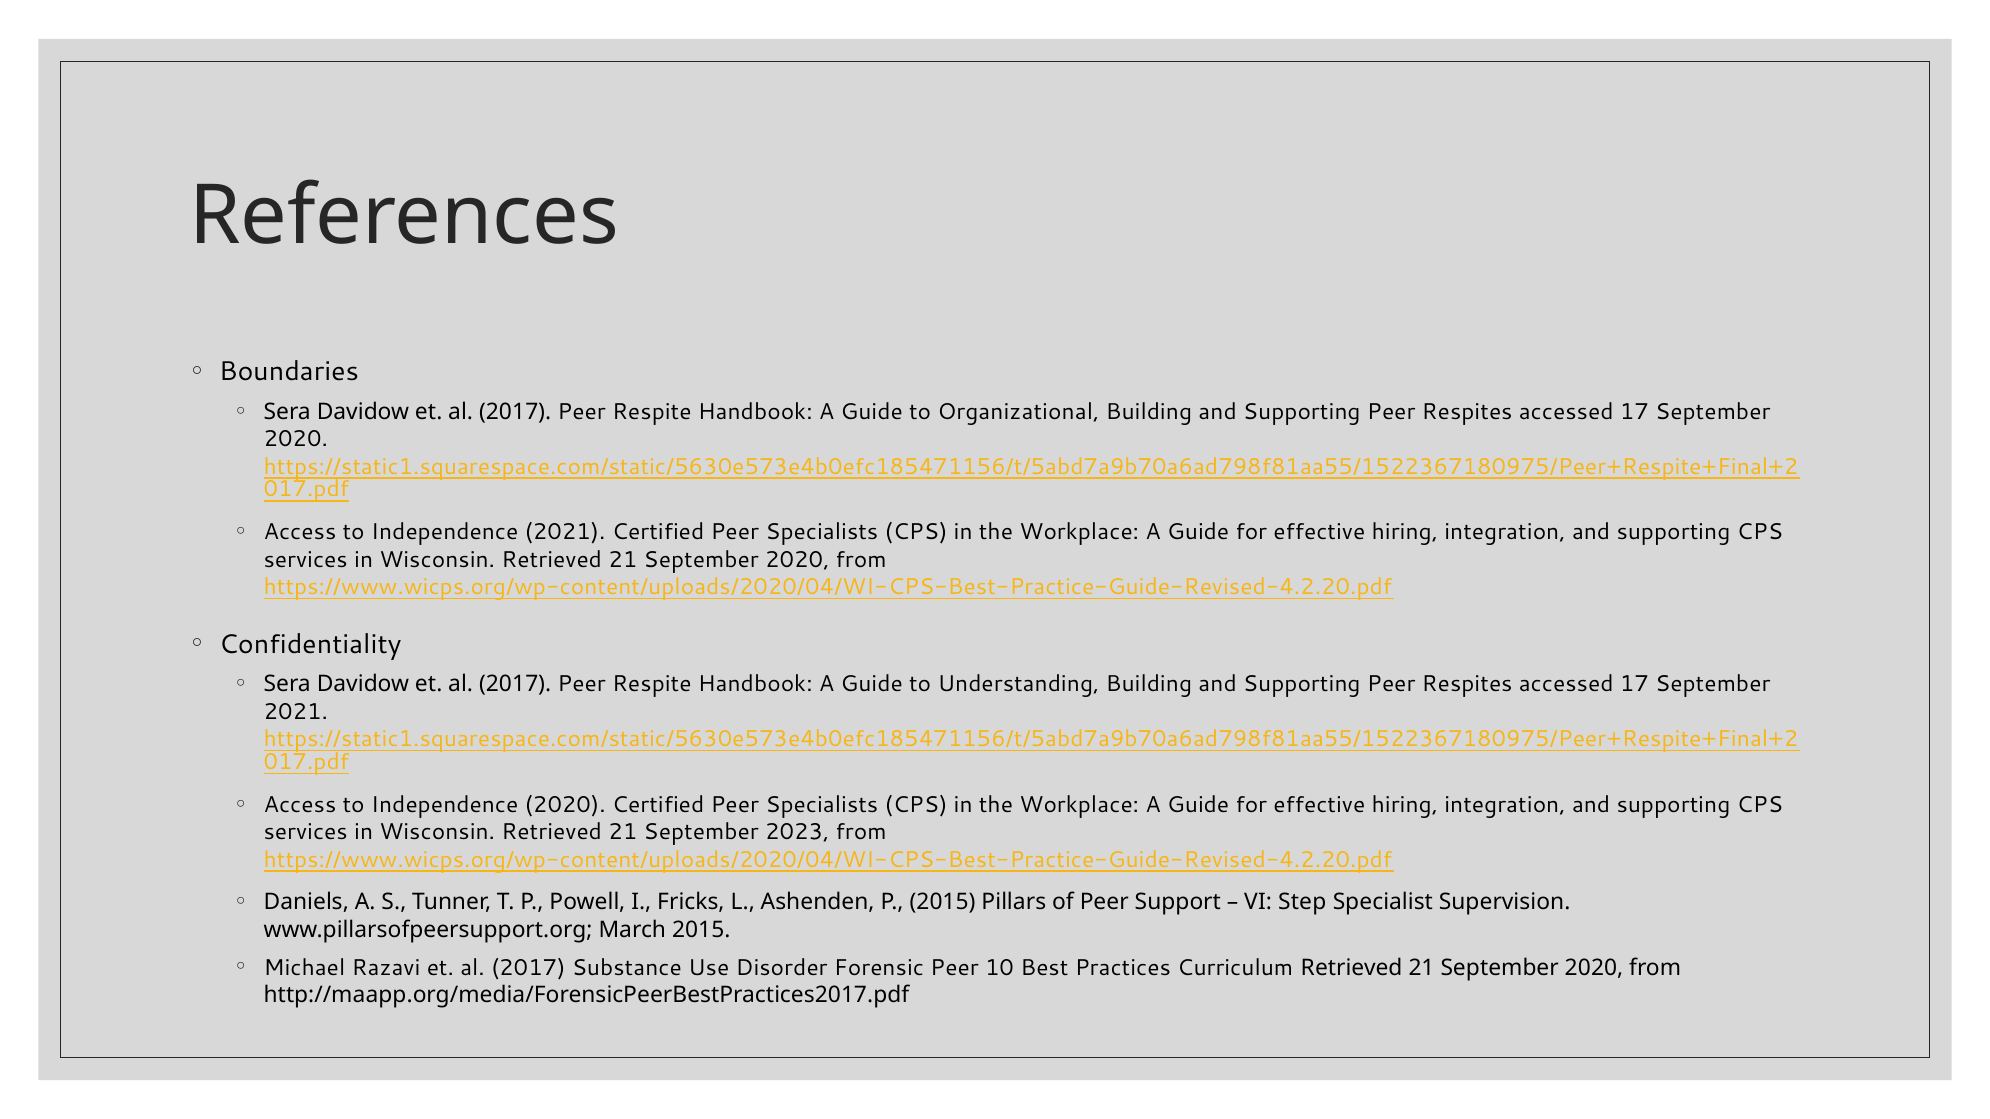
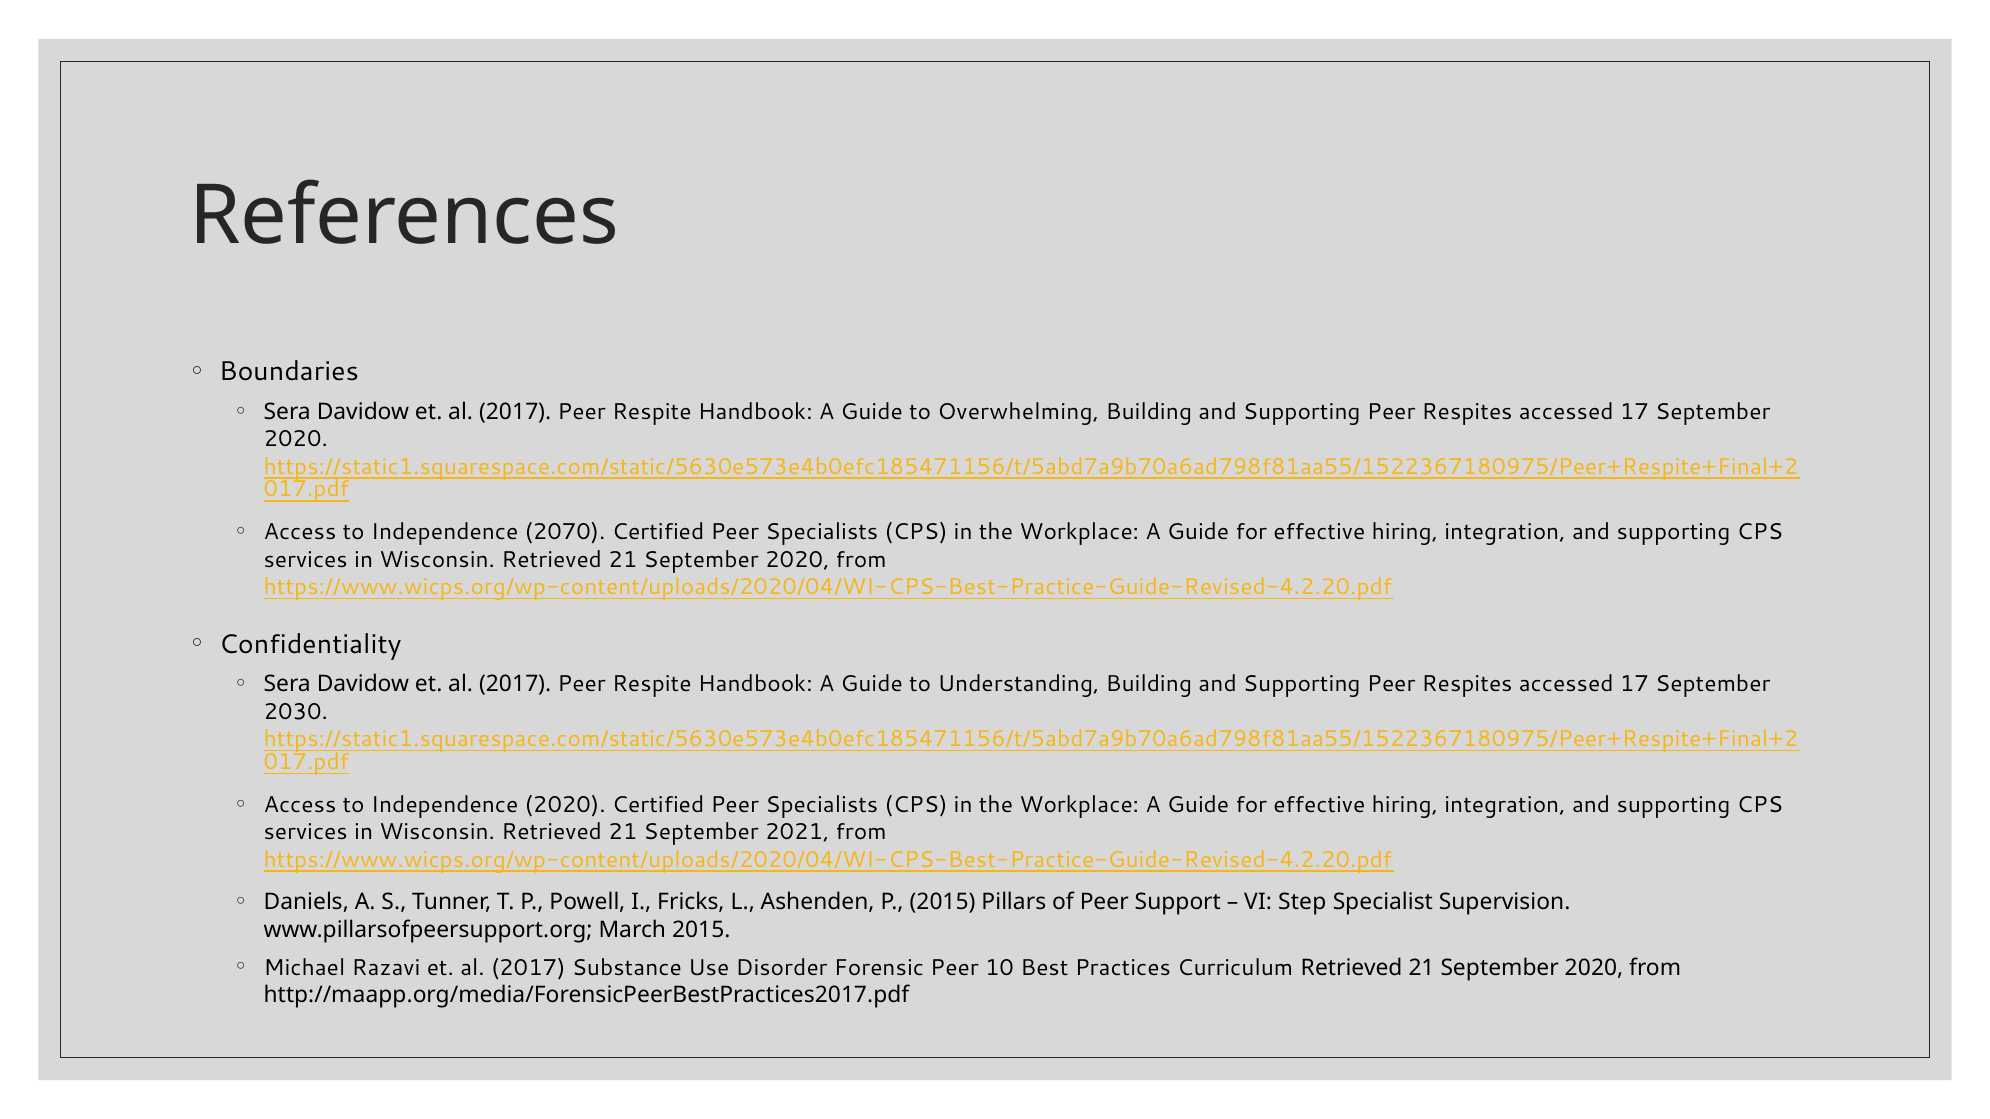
Organizational: Organizational -> Overwhelming
Independence 2021: 2021 -> 2070
2021 at (296, 712): 2021 -> 2030
2023: 2023 -> 2021
